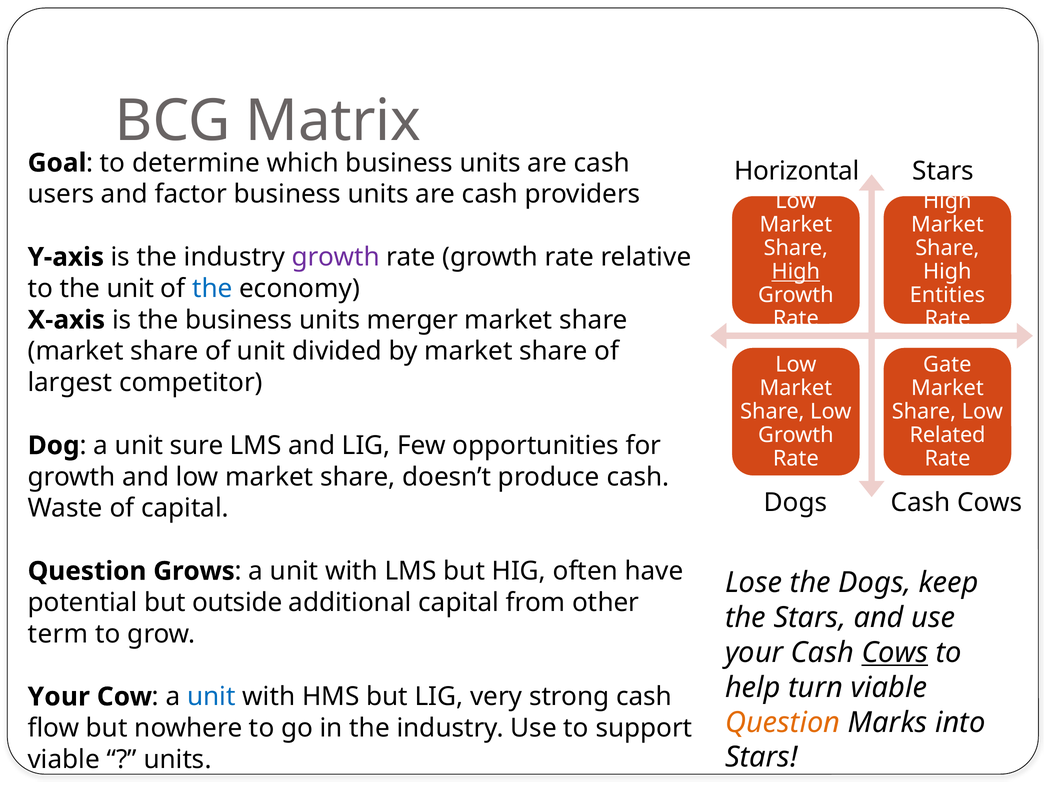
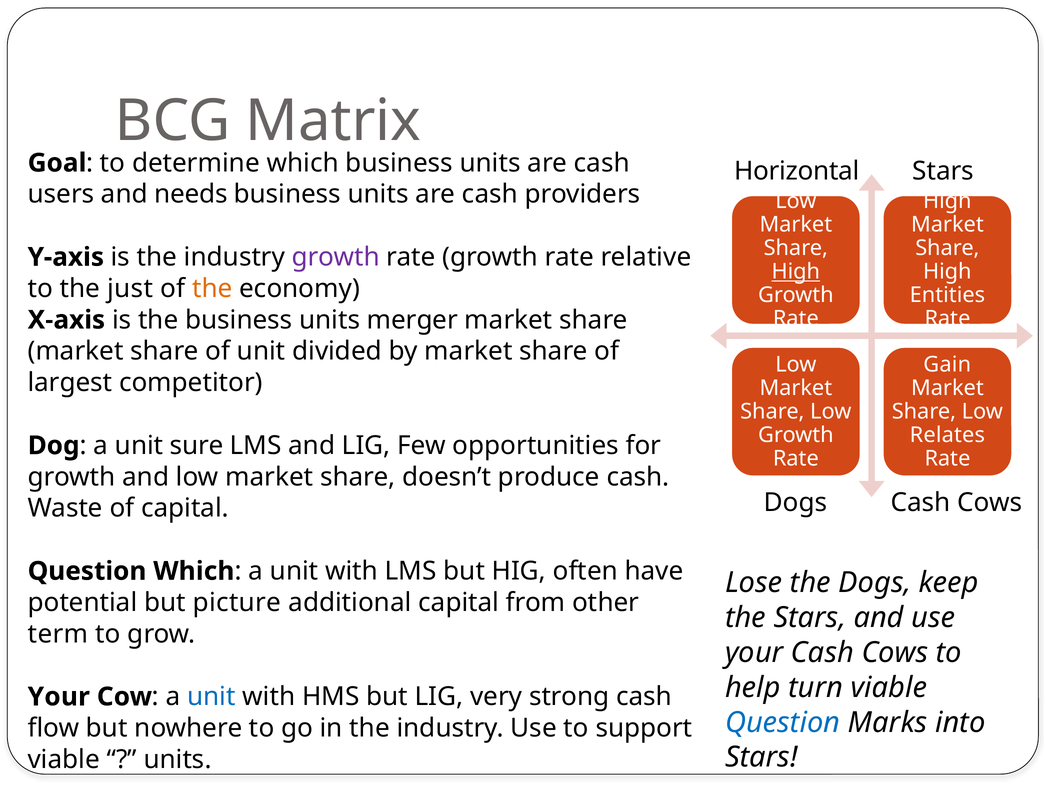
and factor: factor -> needs
the unit: unit -> just
the at (212, 288) colour: blue -> orange
Gate: Gate -> Gain
Related: Related -> Relates
Question Grows: Grows -> Which
outside: outside -> picture
Cows at (895, 652) underline: present -> none
Question at (783, 722) colour: orange -> blue
